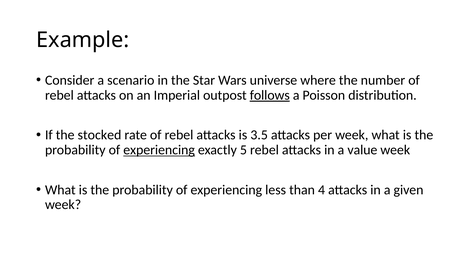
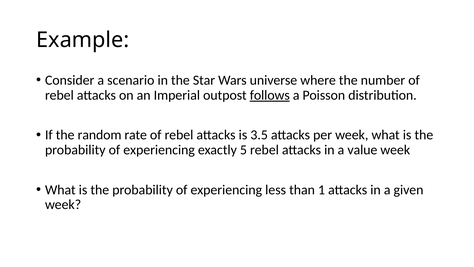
stocked: stocked -> random
experiencing at (159, 150) underline: present -> none
4: 4 -> 1
